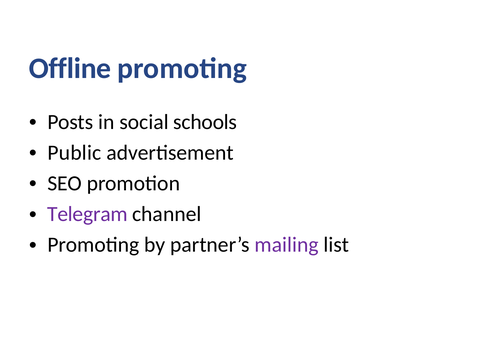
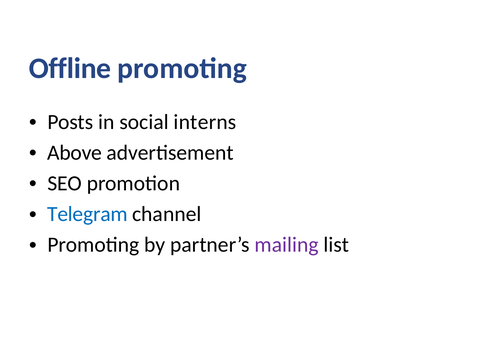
schools: schools -> interns
Public: Public -> Above
Telegram colour: purple -> blue
